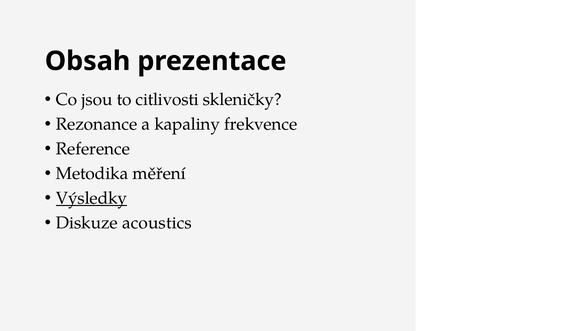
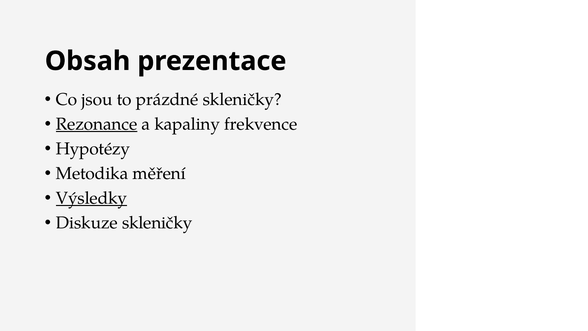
citlivosti: citlivosti -> prázdné
Rezonance underline: none -> present
Reference: Reference -> Hypotézy
Diskuze acoustics: acoustics -> skleničky
